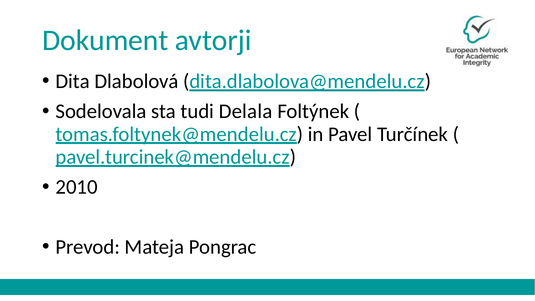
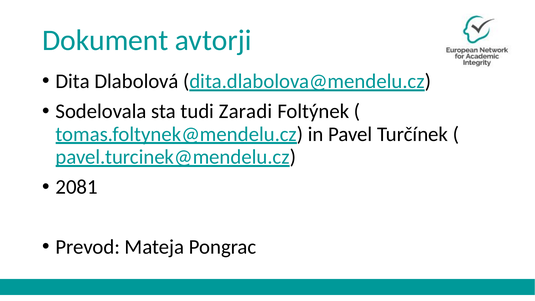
Delala: Delala -> Zaradi
2010: 2010 -> 2081
